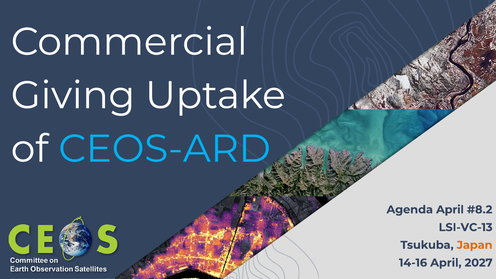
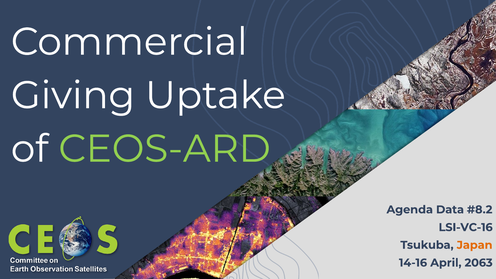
CEOS-ARD colour: light blue -> light green
Agenda April: April -> Data
LSI-VC-13: LSI-VC-13 -> LSI-VC-16
2027: 2027 -> 2063
